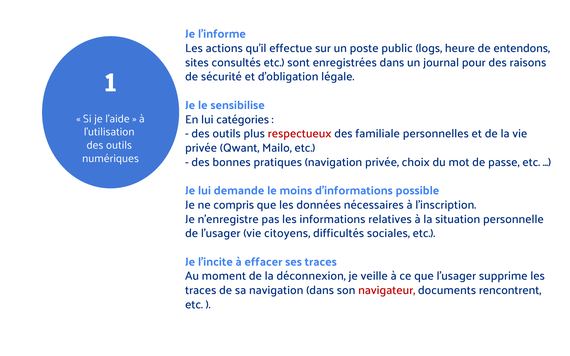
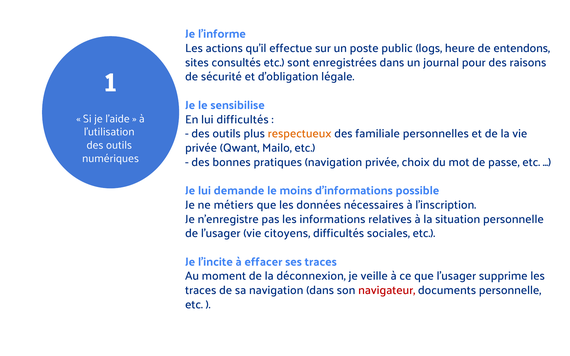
lui catégories: catégories -> difficultés
respectueux colour: red -> orange
compris: compris -> métiers
documents rencontrent: rencontrent -> personnelle
